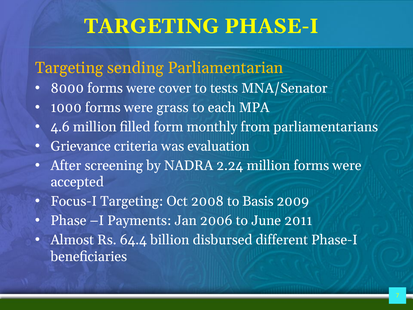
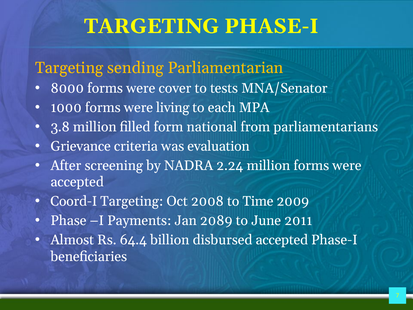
grass: grass -> living
4.6: 4.6 -> 3.8
monthly: monthly -> national
Focus-I: Focus-I -> Coord-I
Basis: Basis -> Time
2006: 2006 -> 2089
disbursed different: different -> accepted
